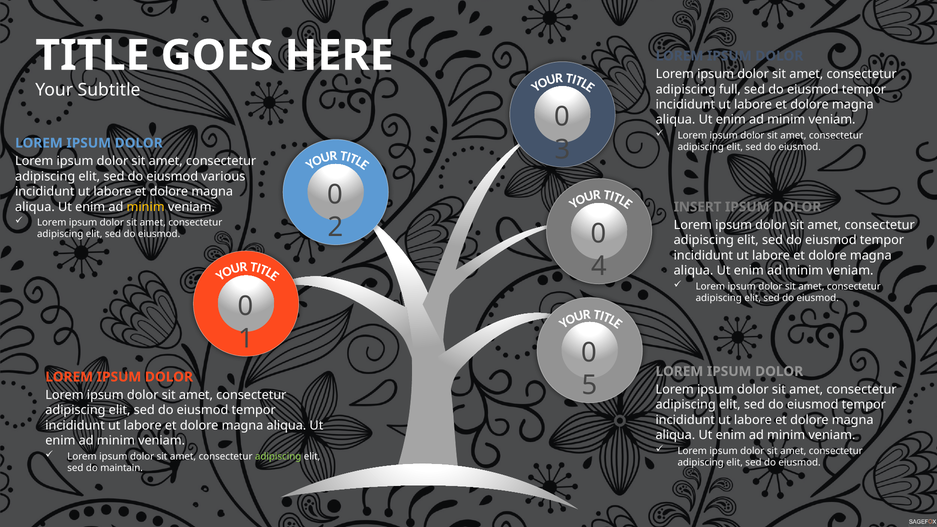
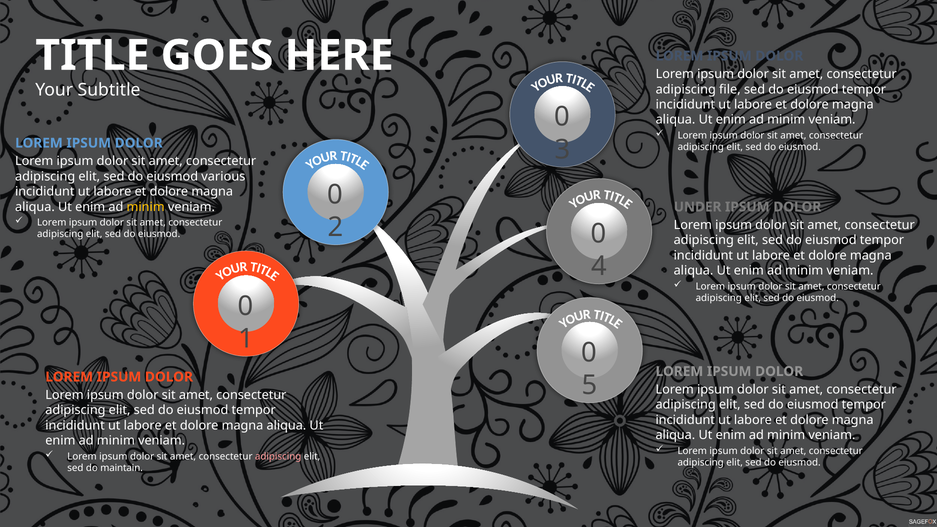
full: full -> file
INSERT: INSERT -> UNDER
adipiscing at (278, 456) colour: light green -> pink
